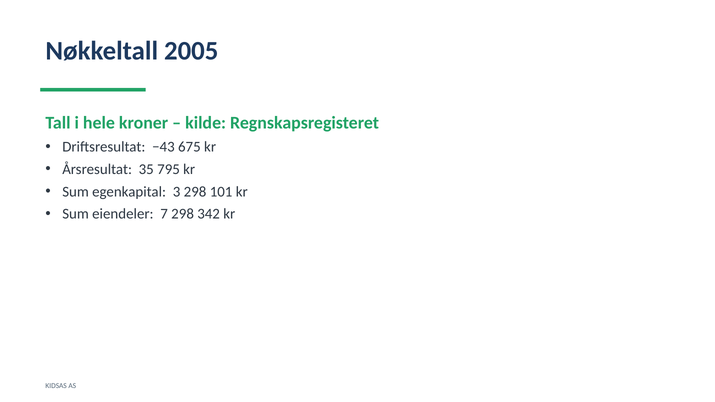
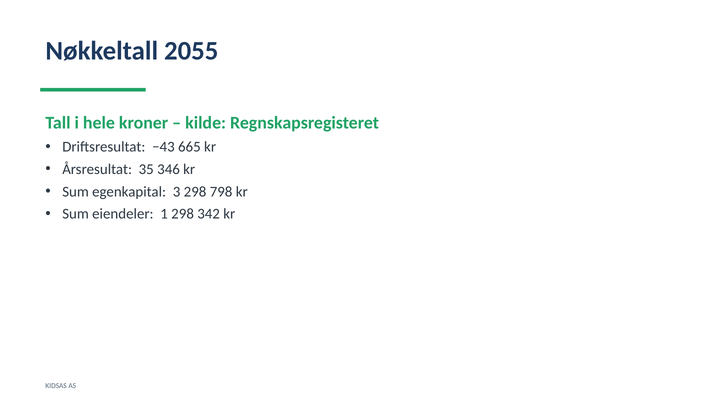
2005: 2005 -> 2055
675: 675 -> 665
795: 795 -> 346
101: 101 -> 798
7: 7 -> 1
